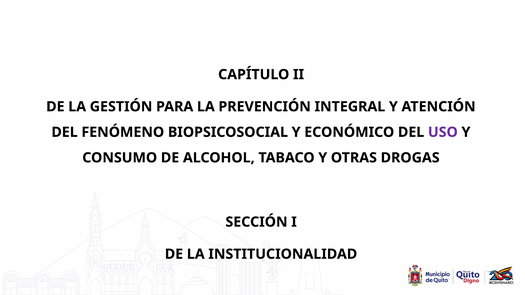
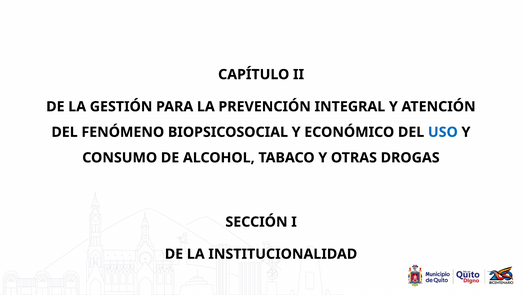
USO colour: purple -> blue
